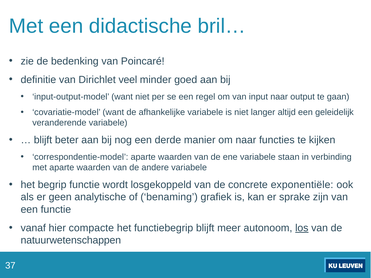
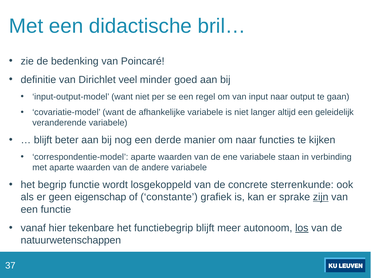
exponentiële: exponentiële -> sterrenkunde
analytische: analytische -> eigenschap
benaming: benaming -> constante
zijn underline: none -> present
compacte: compacte -> tekenbare
